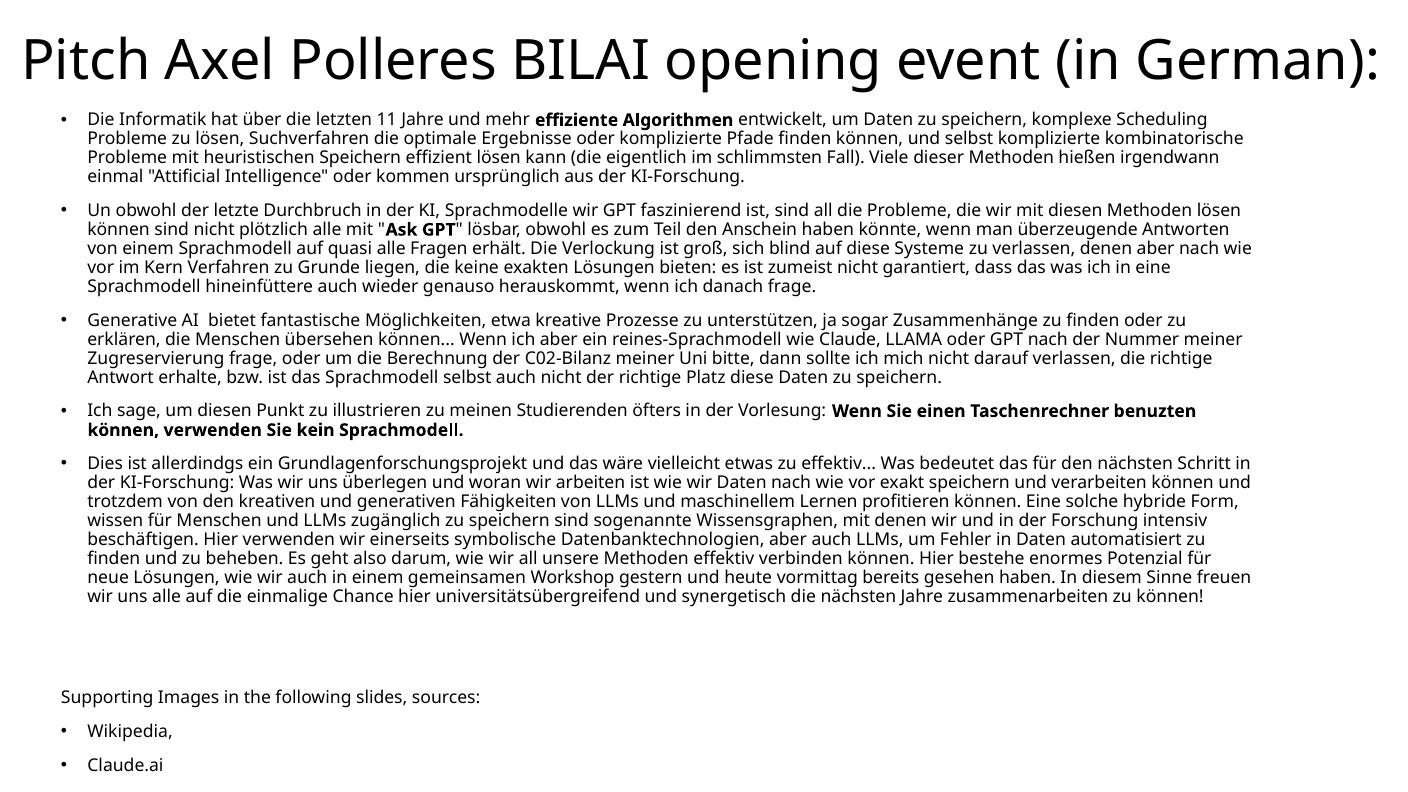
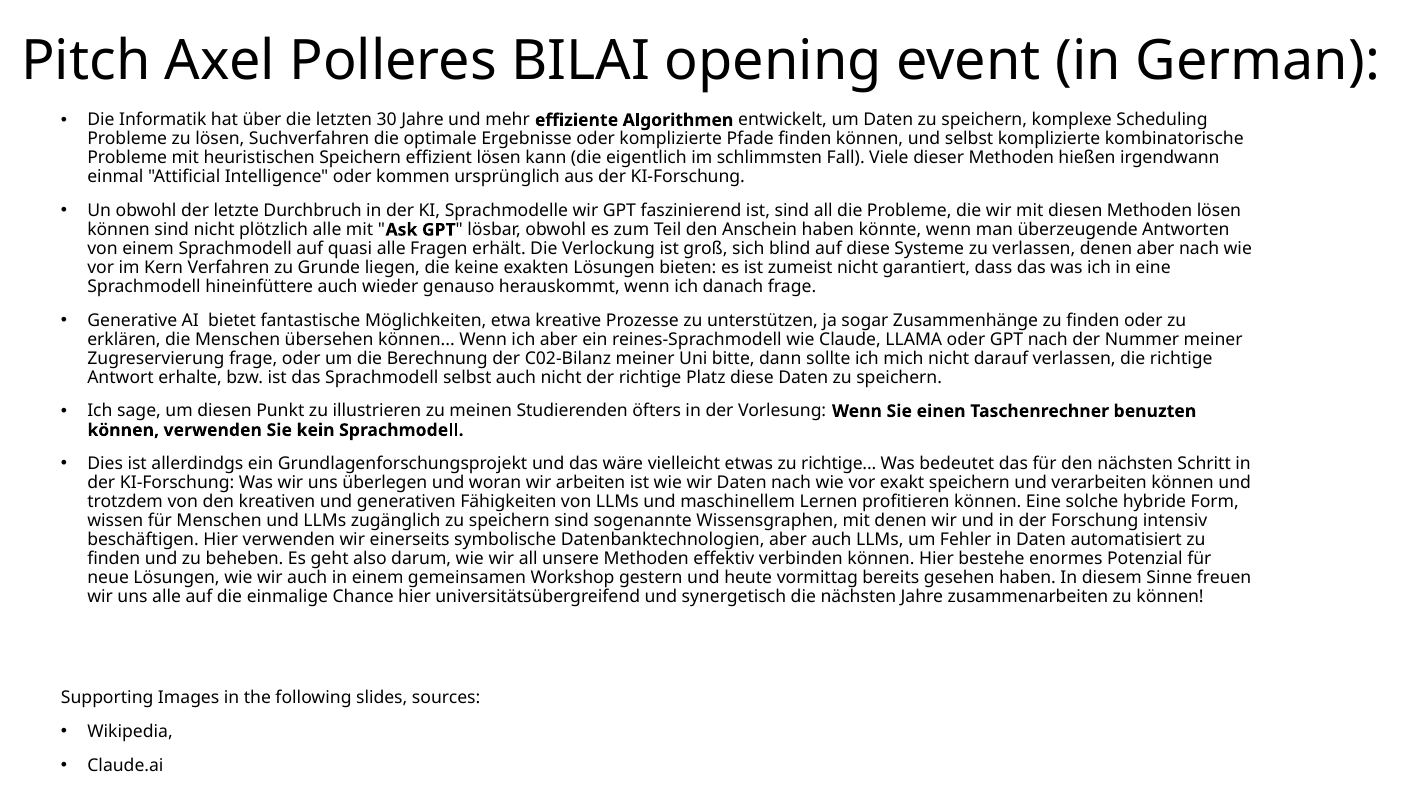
11: 11 -> 30
zu effektiv: effektiv -> richtige
